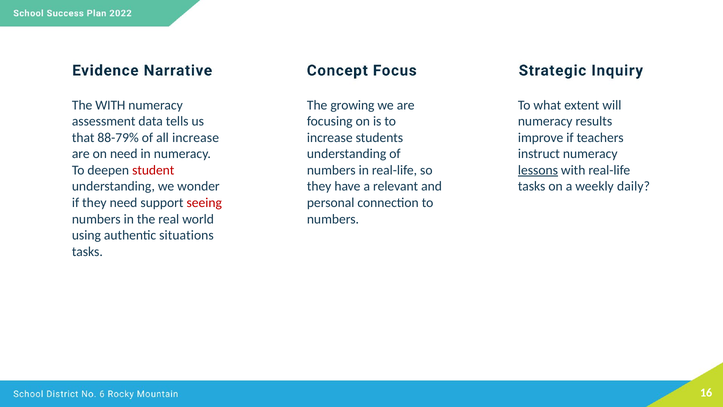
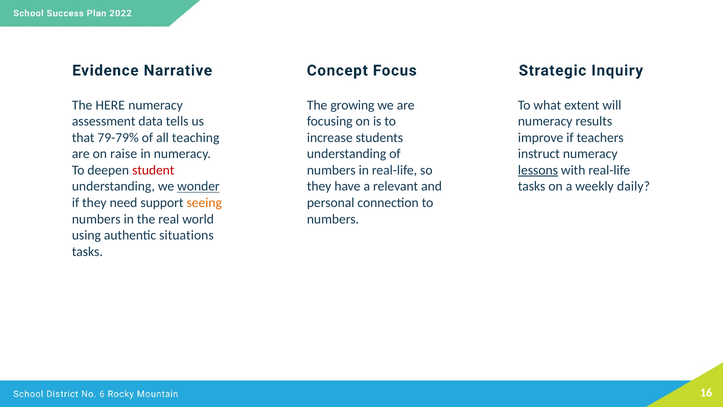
The WITH: WITH -> HERE
88-79%: 88-79% -> 79-79%
all increase: increase -> teaching
on need: need -> raise
wonder underline: none -> present
seeing colour: red -> orange
